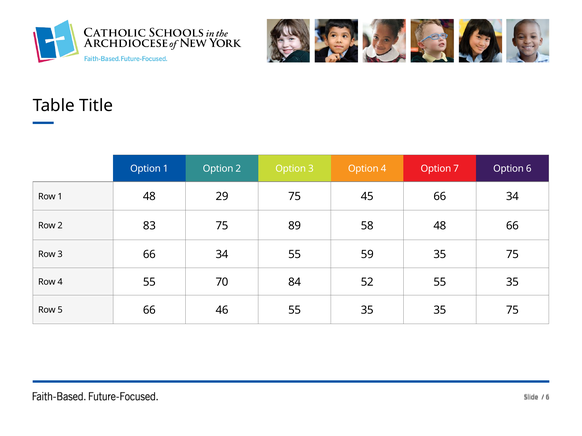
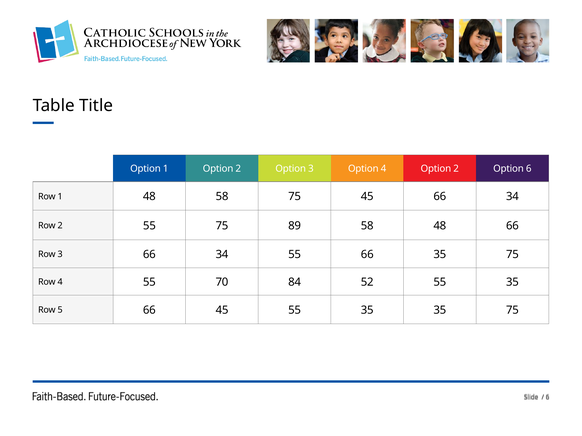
4 Option 7: 7 -> 2
48 29: 29 -> 58
2 83: 83 -> 55
55 59: 59 -> 66
66 46: 46 -> 45
